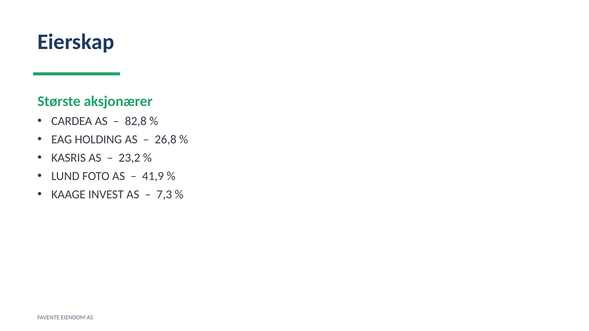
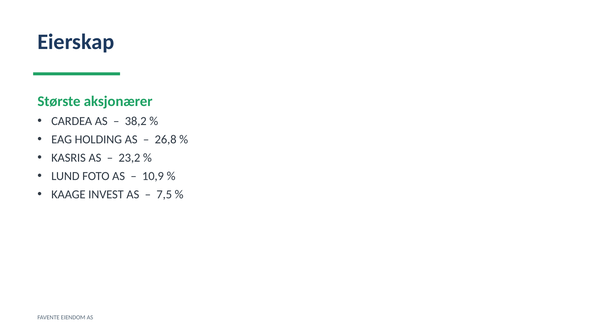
82,8: 82,8 -> 38,2
41,9: 41,9 -> 10,9
7,3: 7,3 -> 7,5
